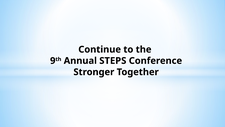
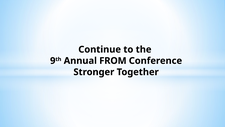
STEPS: STEPS -> FROM
